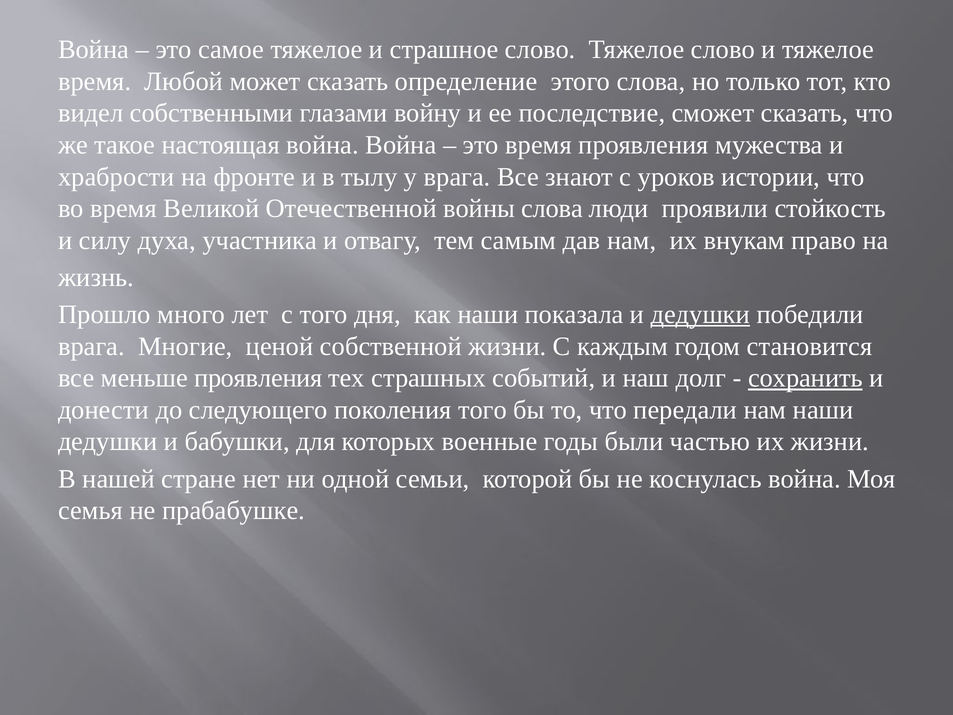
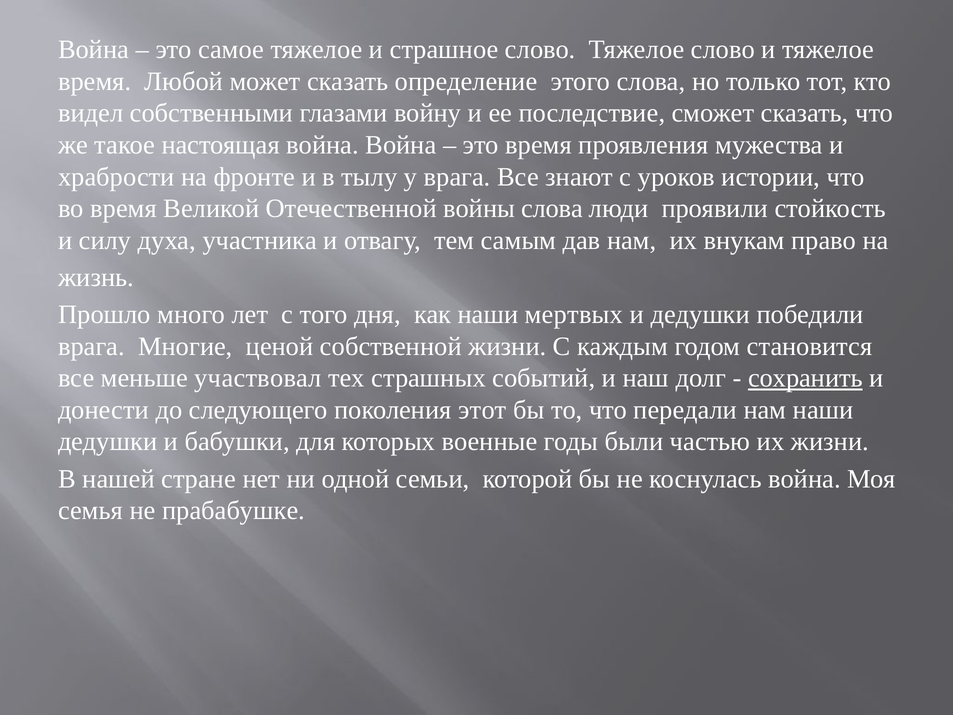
показала: показала -> мертвых
дедушки at (700, 314) underline: present -> none
меньше проявления: проявления -> участвовал
поколения того: того -> этот
